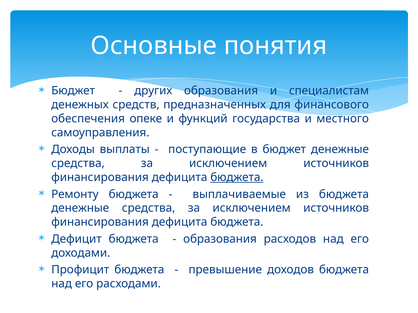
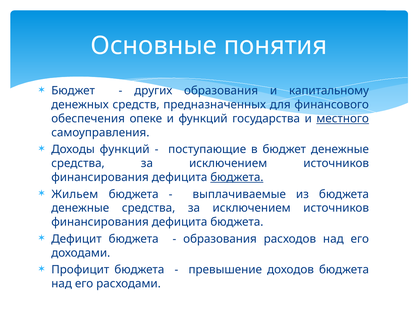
специалистам: специалистам -> капитальному
местного underline: none -> present
Доходы выплаты: выплаты -> функций
Ремонту: Ремонту -> Жильем
